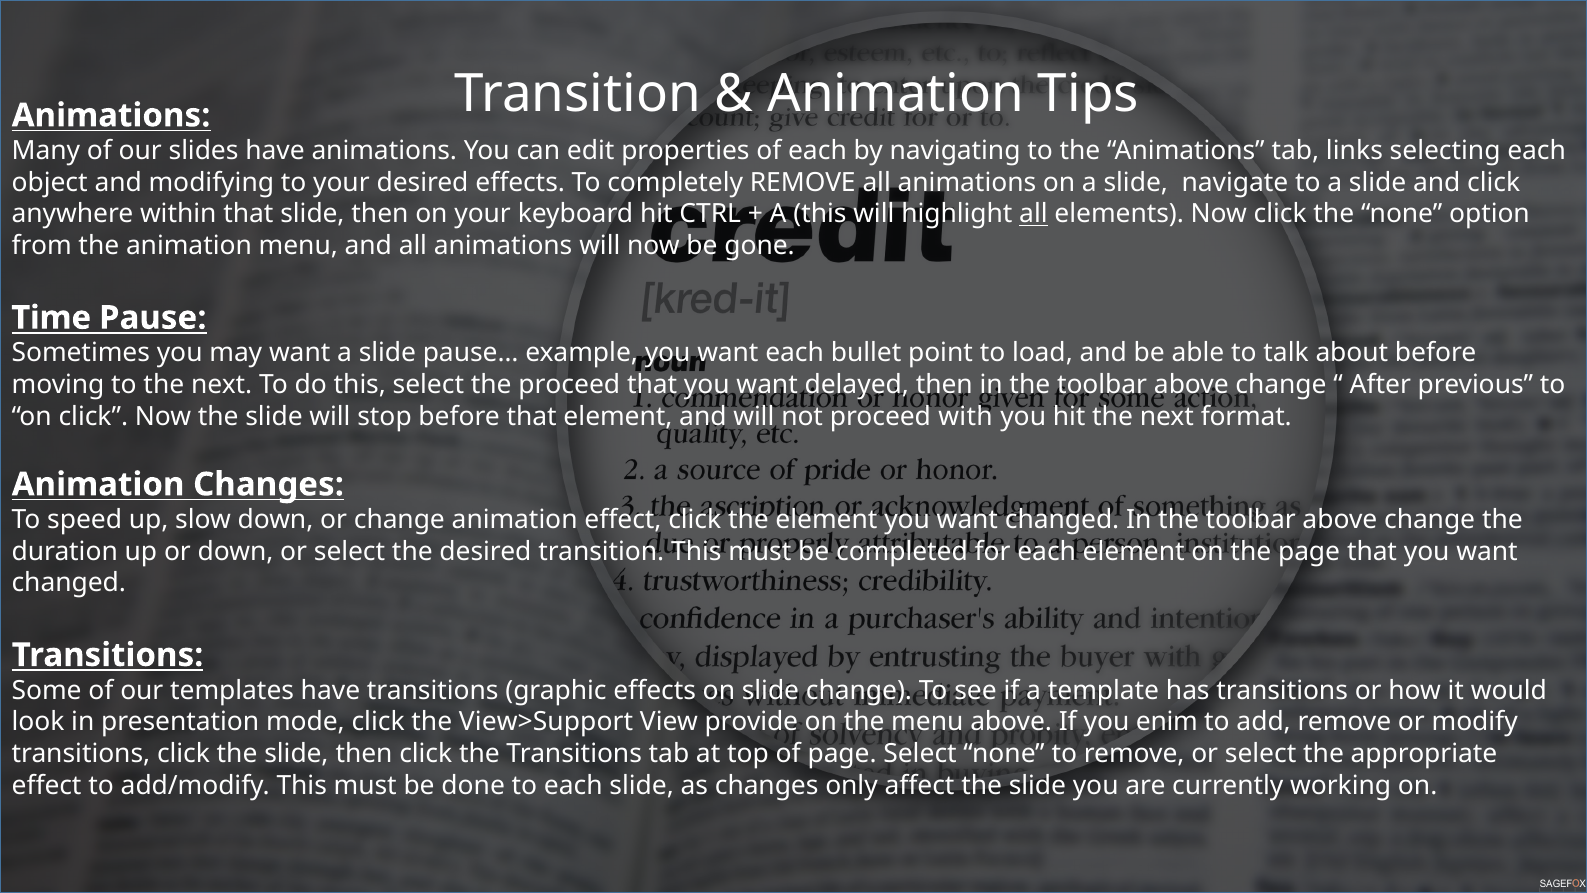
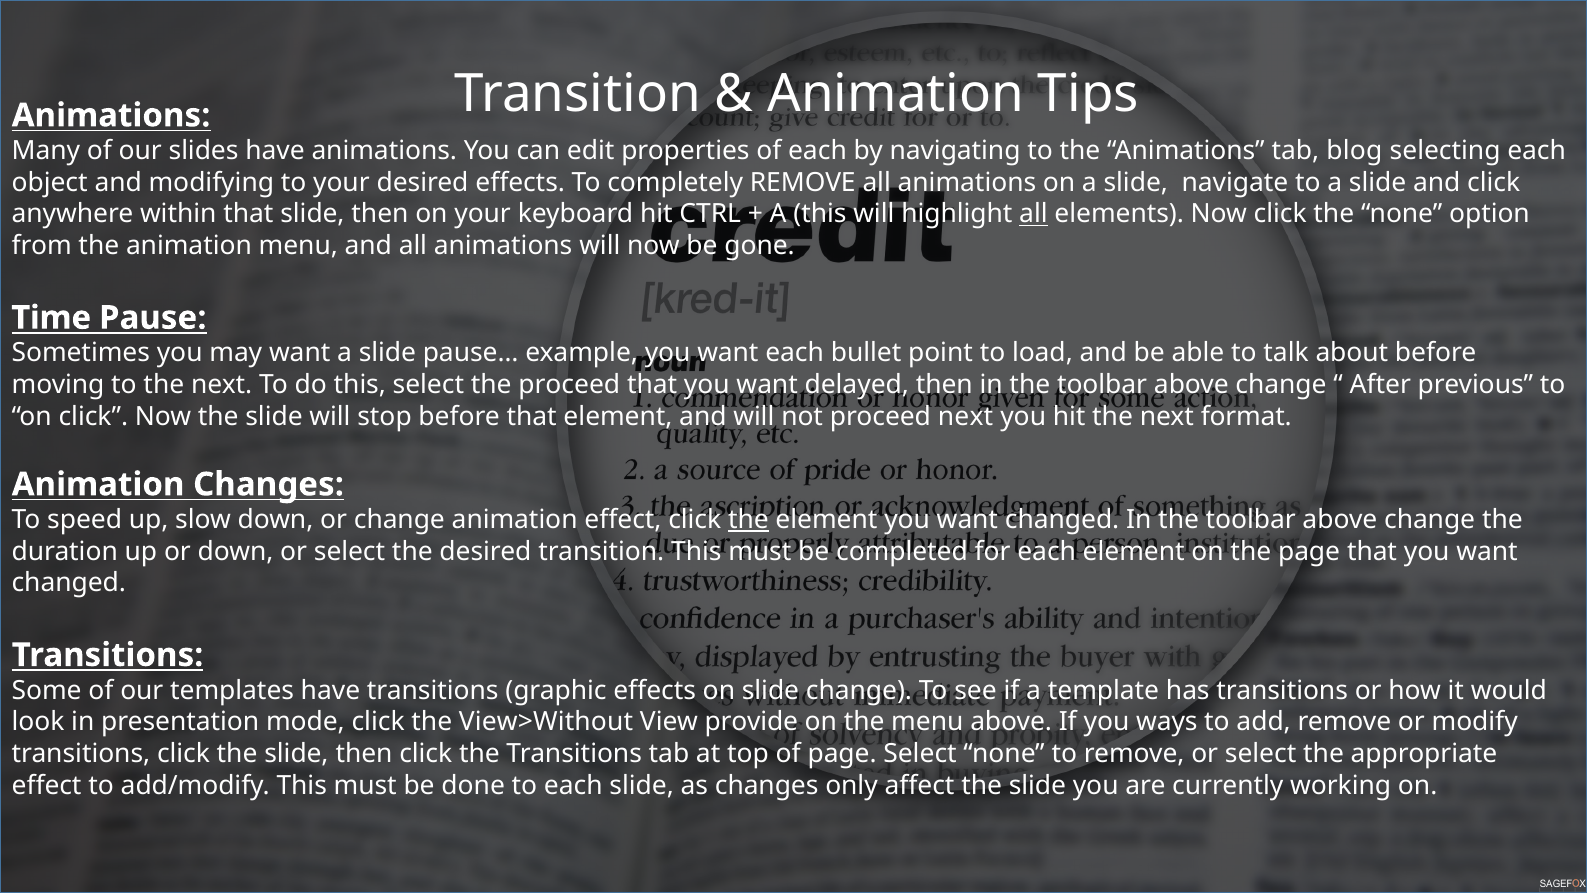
links: links -> blog
proceed with: with -> next
the at (748, 520) underline: none -> present
View>Support: View>Support -> View>Without
enim: enim -> ways
